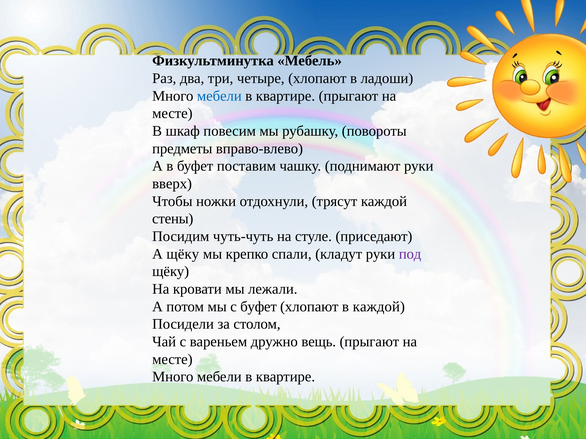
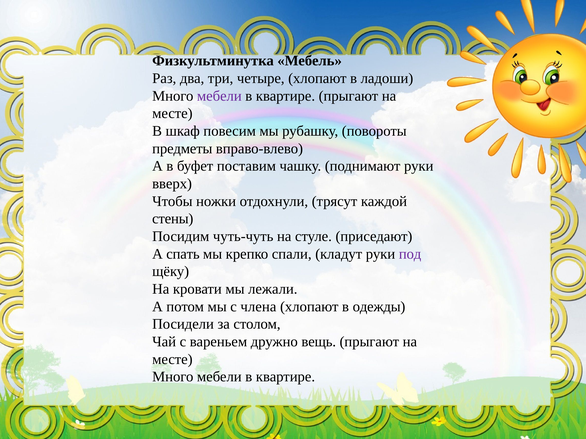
мебели at (219, 96) colour: blue -> purple
А щёку: щёку -> спать
с буфет: буфет -> члена
в каждой: каждой -> одежды
